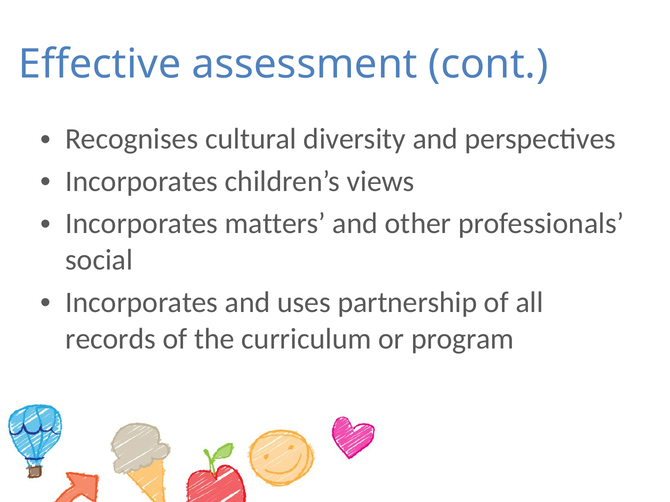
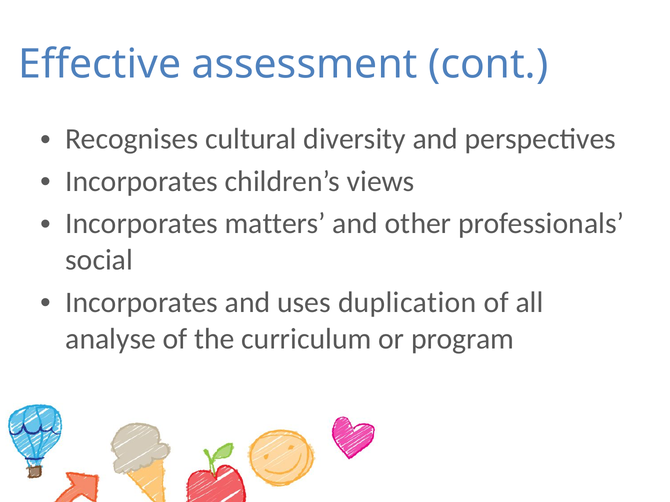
partnership: partnership -> duplication
records: records -> analyse
